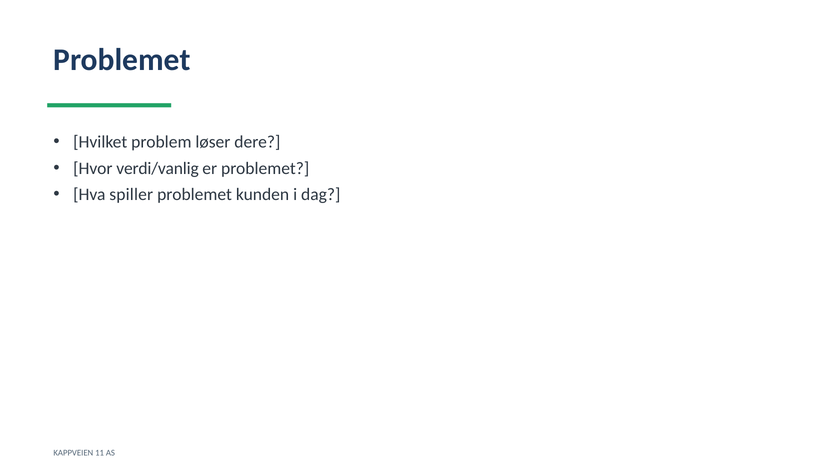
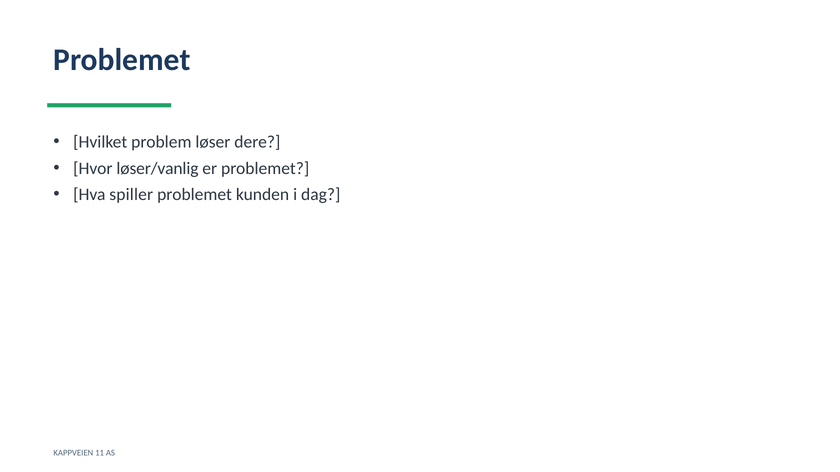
verdi/vanlig: verdi/vanlig -> løser/vanlig
